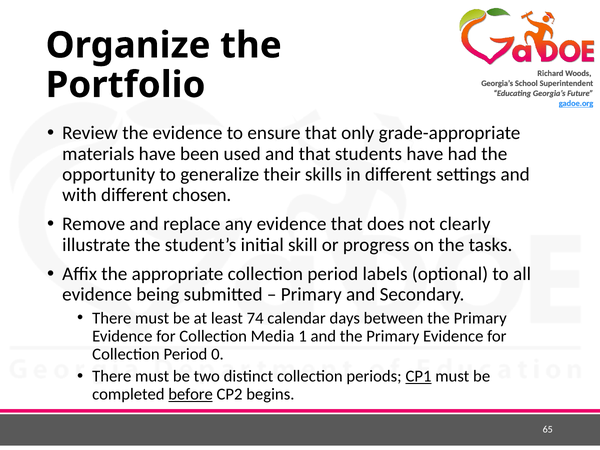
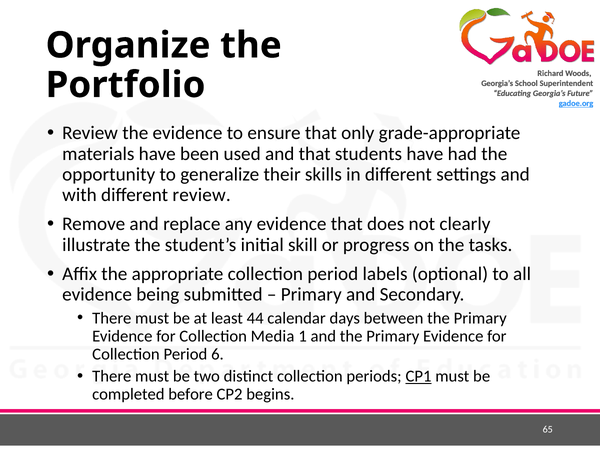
different chosen: chosen -> review
74: 74 -> 44
0: 0 -> 6
before underline: present -> none
